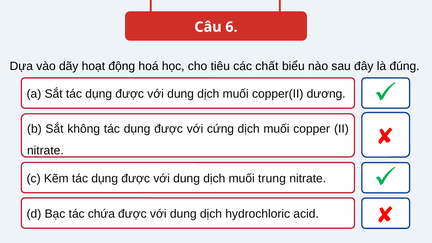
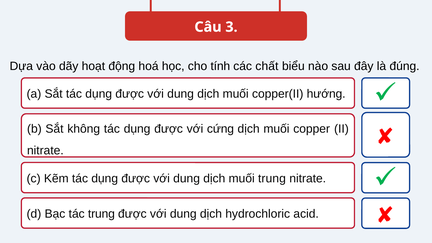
6: 6 -> 3
tiêu: tiêu -> tính
dương: dương -> hướng
tác chứa: chứa -> trung
